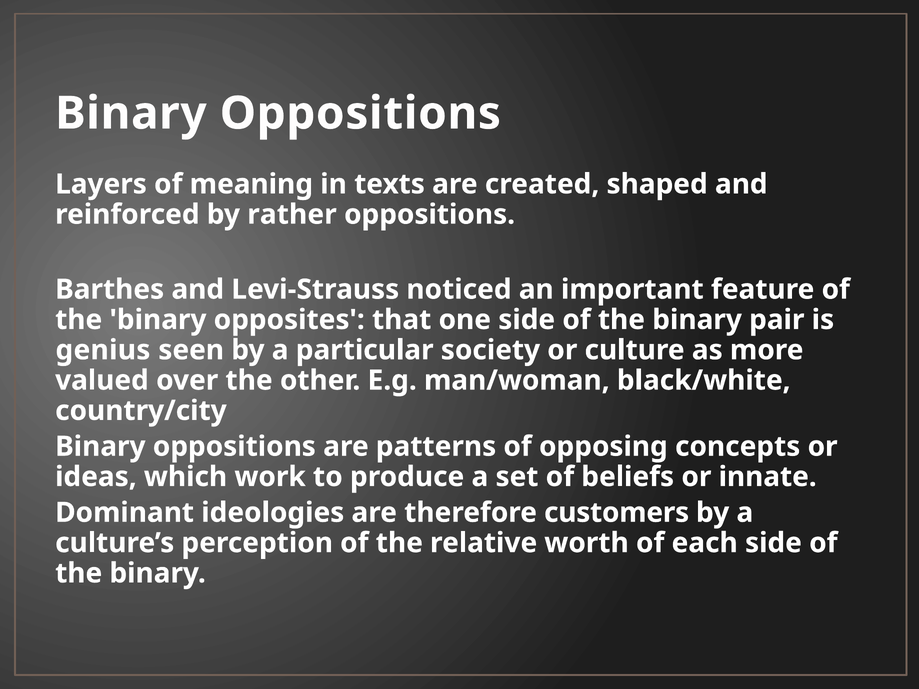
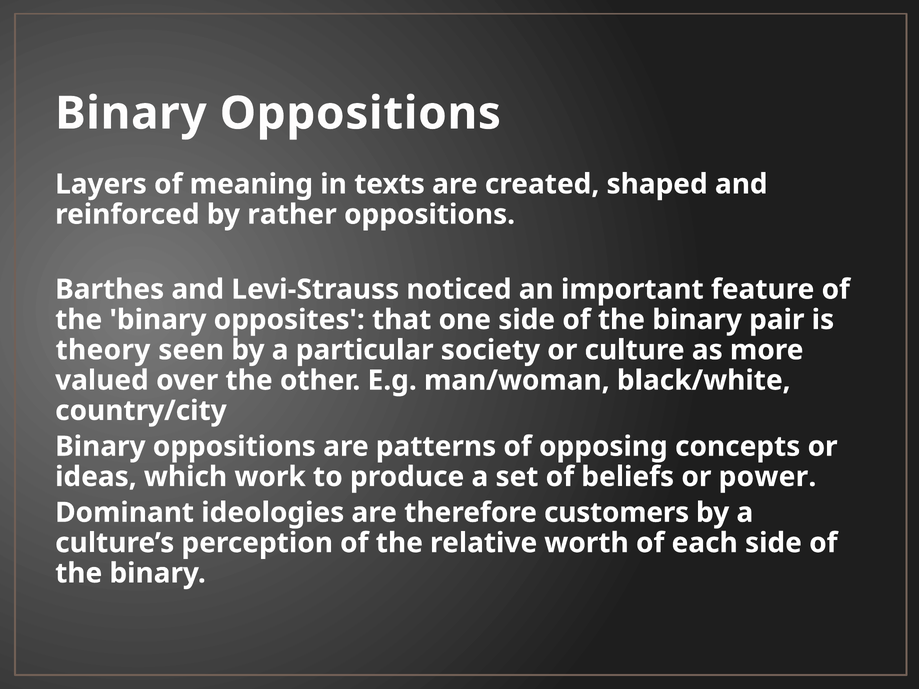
genius: genius -> theory
innate: innate -> power
